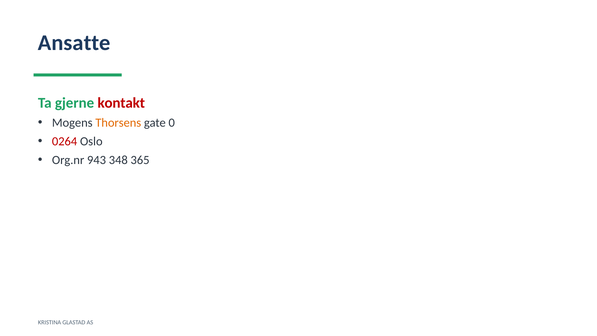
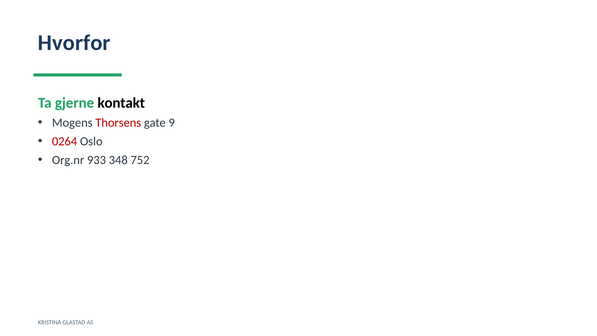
Ansatte: Ansatte -> Hvorfor
kontakt colour: red -> black
Thorsens colour: orange -> red
0: 0 -> 9
943: 943 -> 933
365: 365 -> 752
